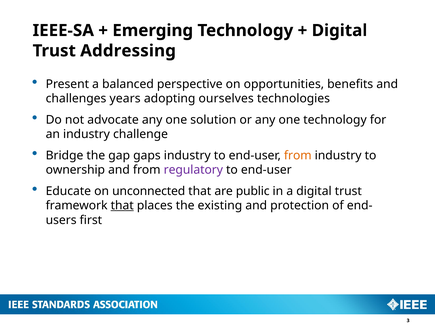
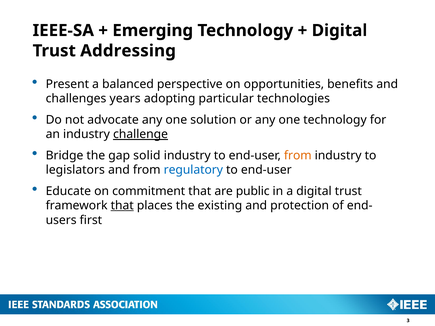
ourselves: ourselves -> particular
challenge underline: none -> present
gaps: gaps -> solid
ownership: ownership -> legislators
regulatory colour: purple -> blue
unconnected: unconnected -> commitment
